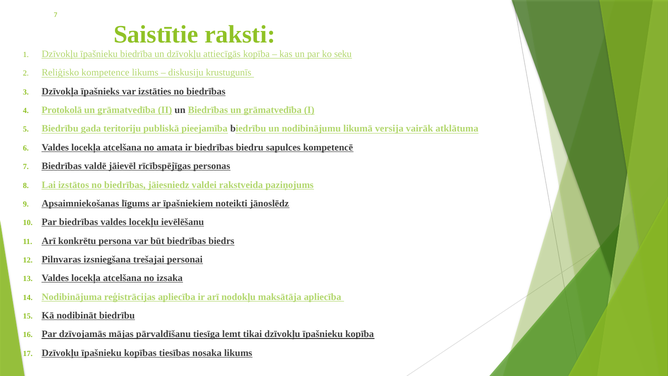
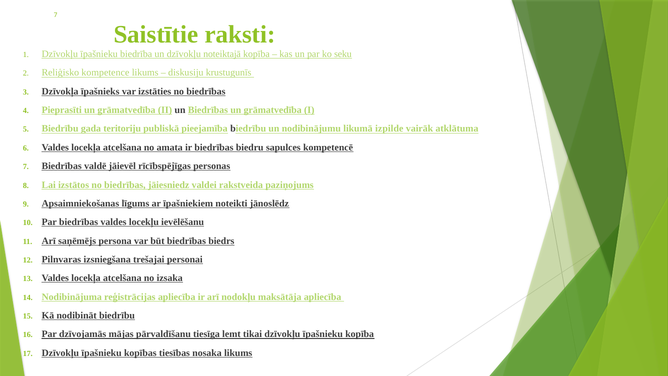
attiecīgās: attiecīgās -> noteiktajā
Protokolā: Protokolā -> Pieprasīti
versija: versija -> izpilde
konkrētu: konkrētu -> saņēmējs
